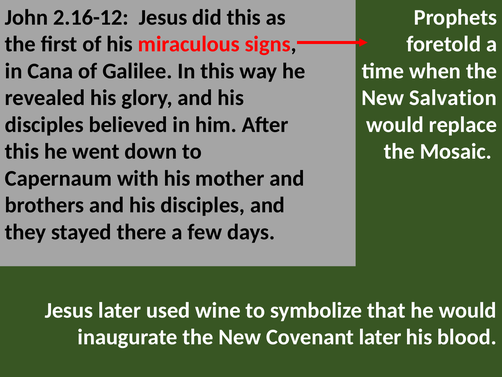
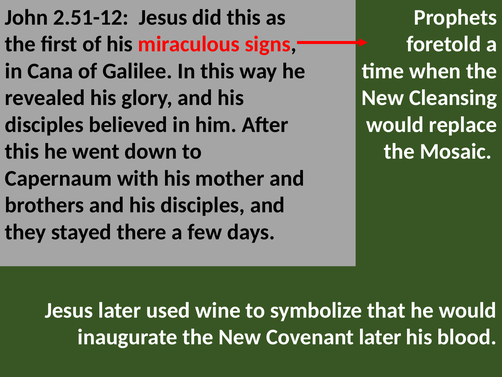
2.16-12: 2.16-12 -> 2.51-12
Salvation: Salvation -> Cleansing
